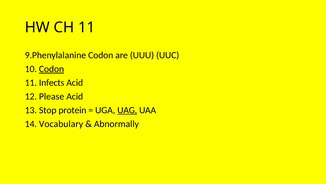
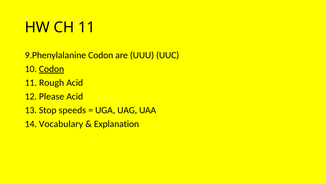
Infects: Infects -> Rough
protein: protein -> speeds
UAG underline: present -> none
Abnormally: Abnormally -> Explanation
